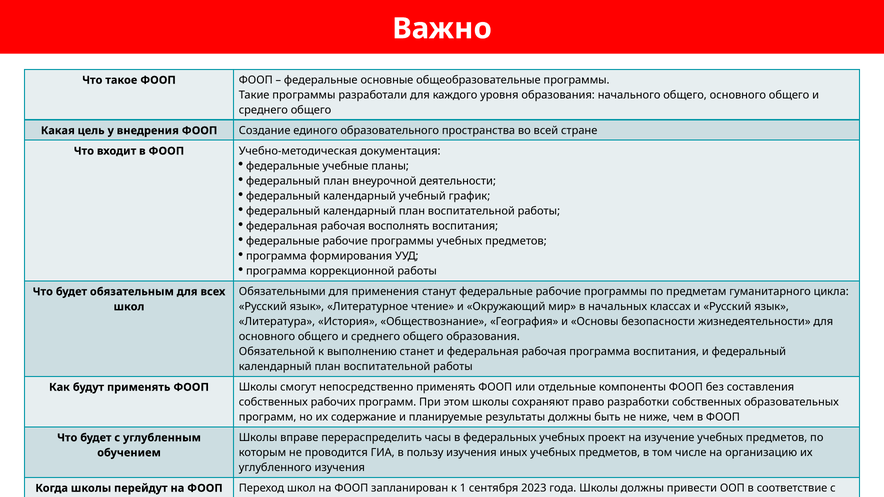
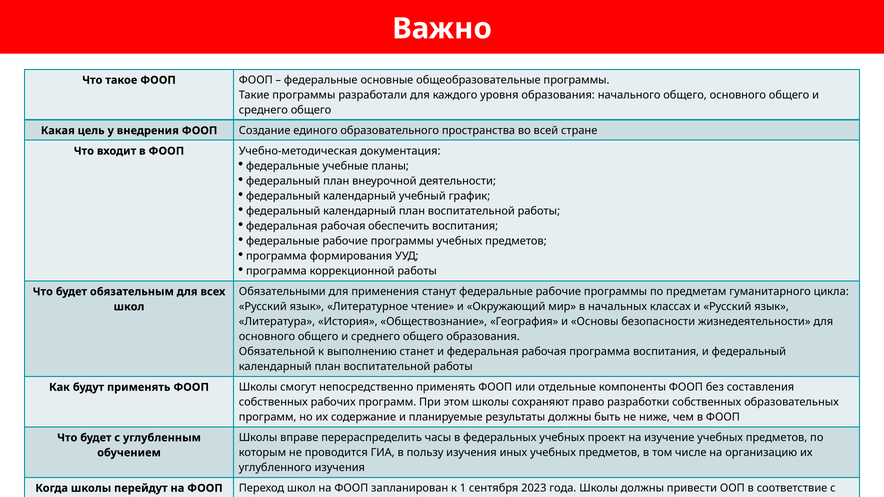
восполнять: восполнять -> обеспечить
